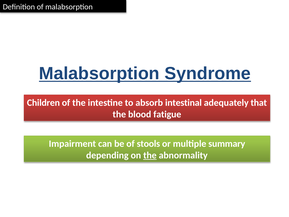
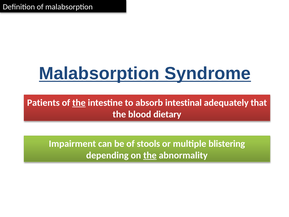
Children: Children -> Patients
the at (79, 103) underline: none -> present
fatigue: fatigue -> dietary
summary: summary -> blistering
